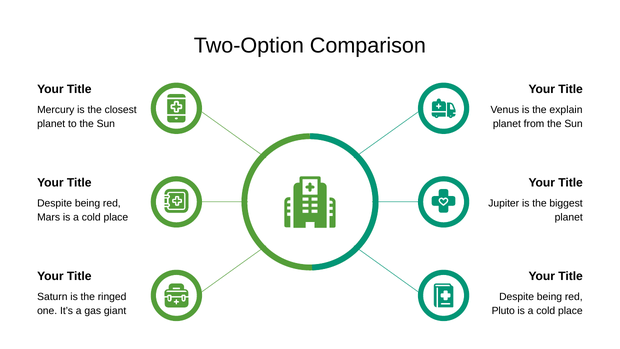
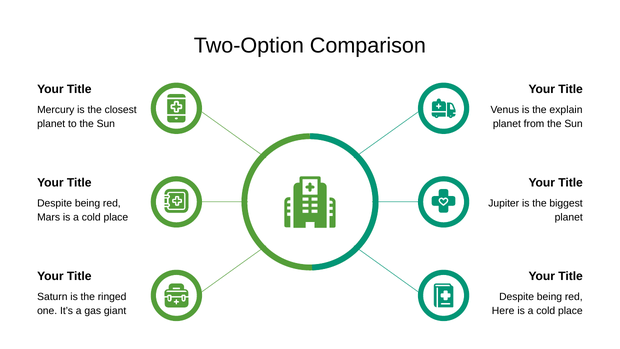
Pluto: Pluto -> Here
